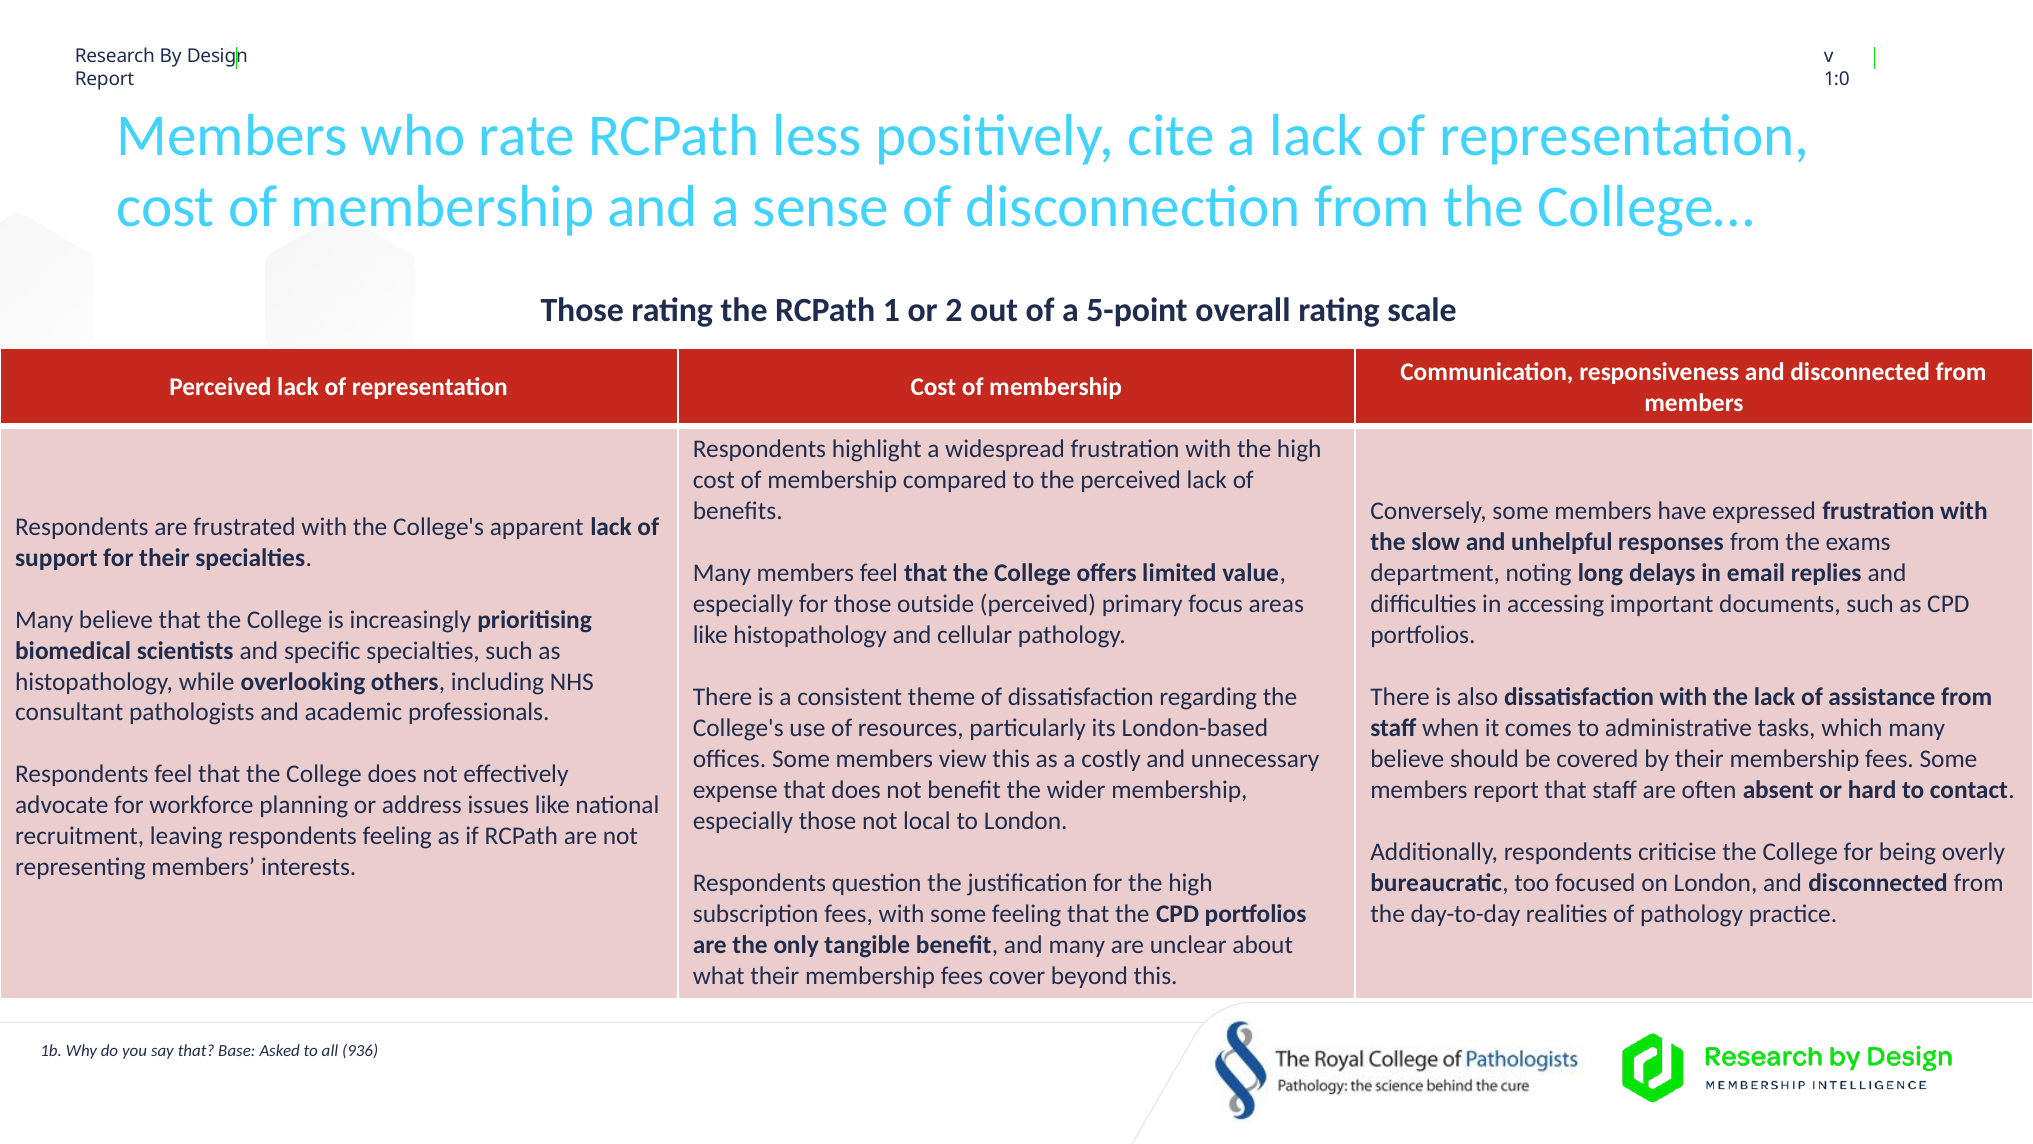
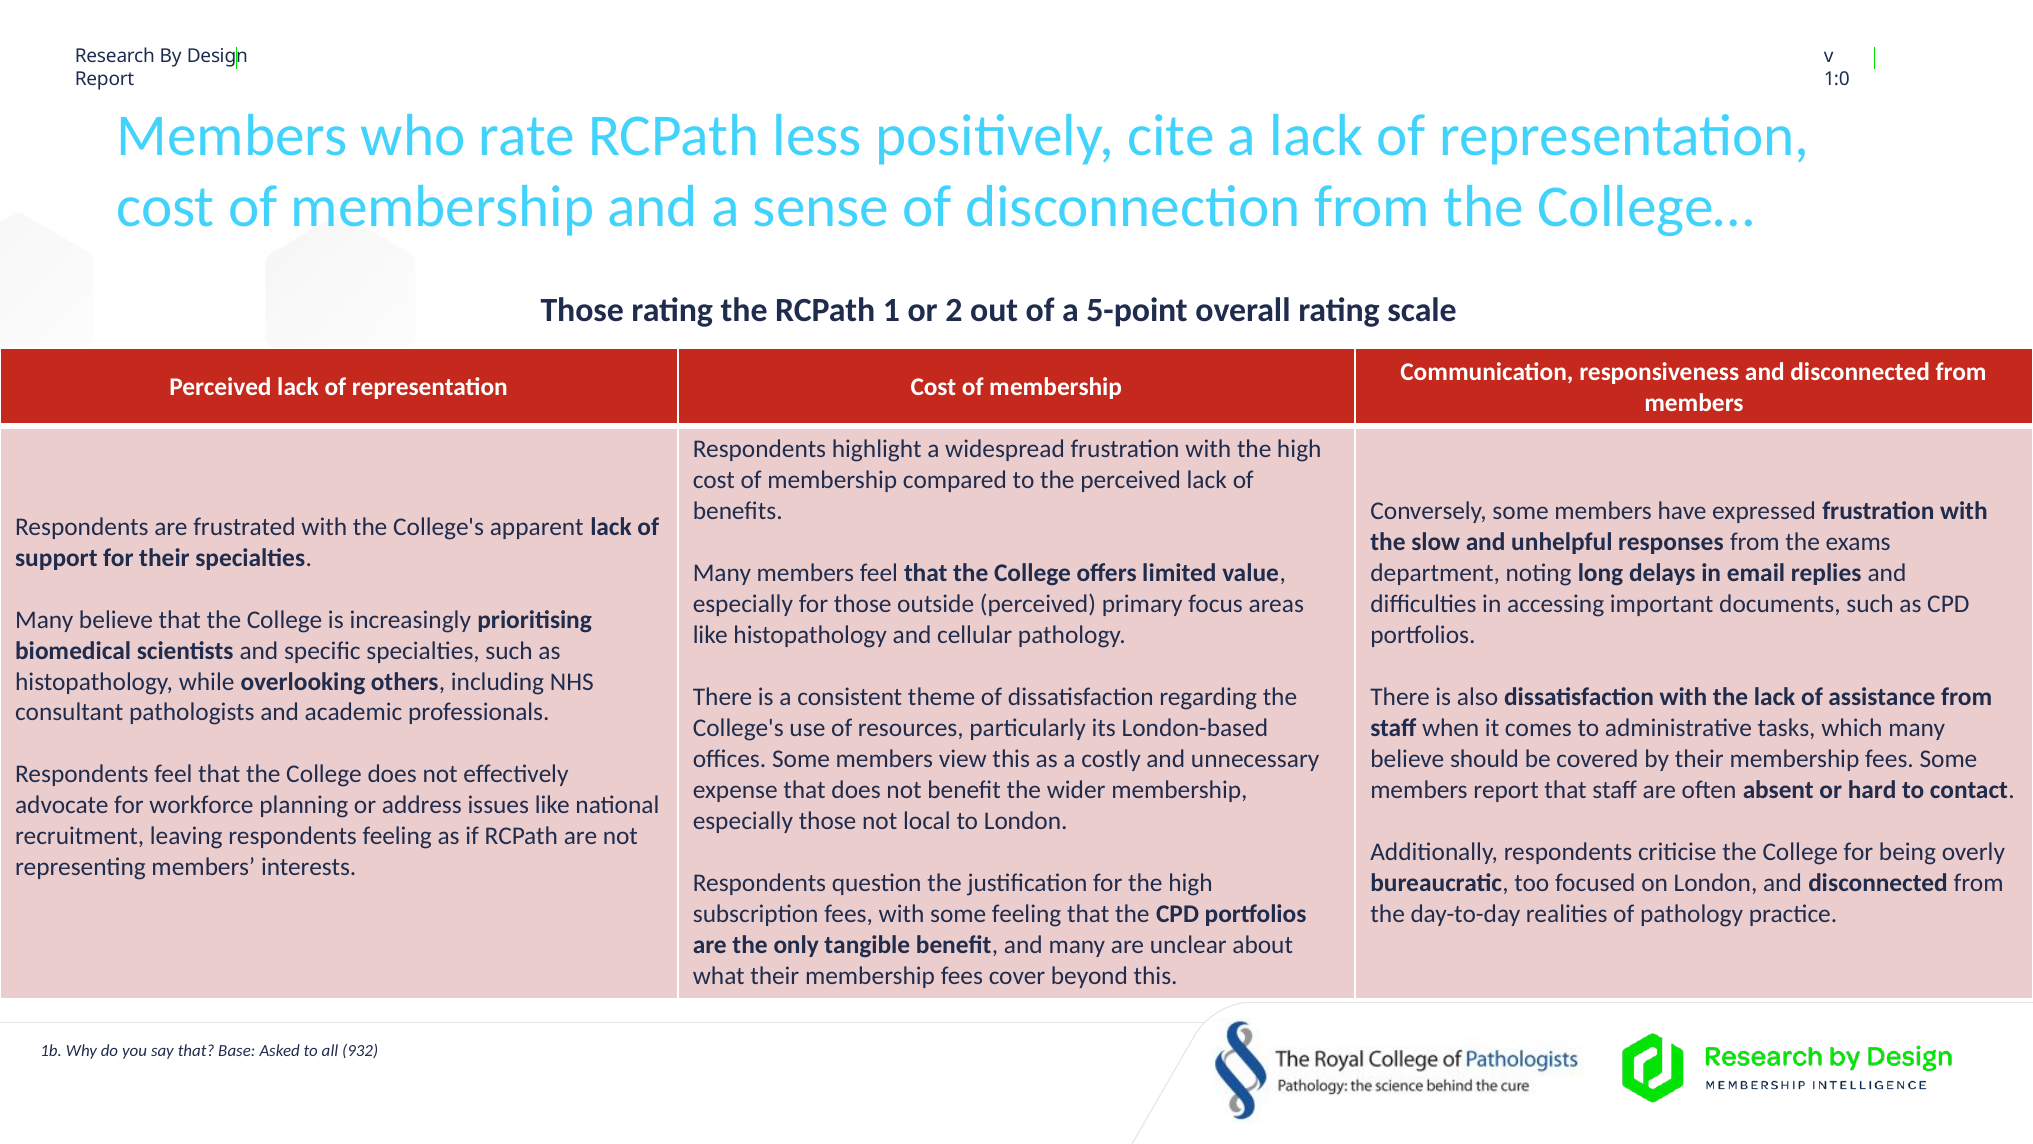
936: 936 -> 932
